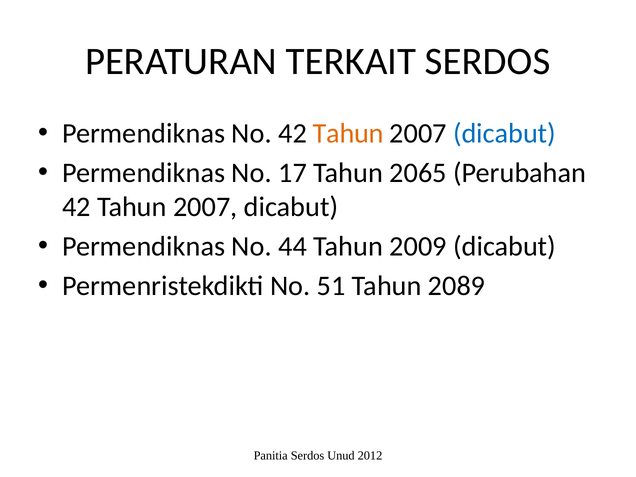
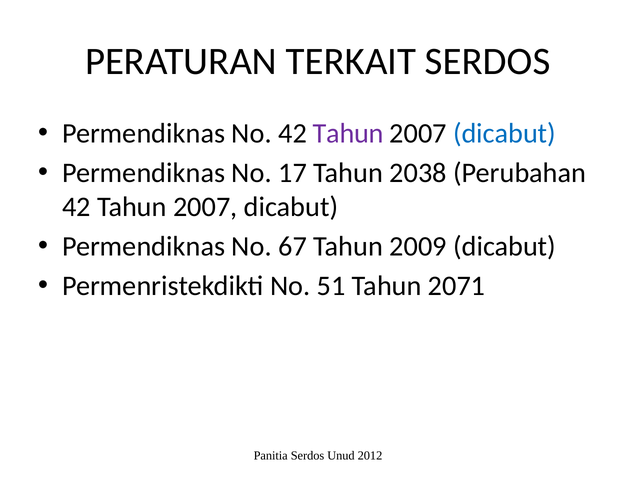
Tahun at (348, 133) colour: orange -> purple
2065: 2065 -> 2038
44: 44 -> 67
2089: 2089 -> 2071
